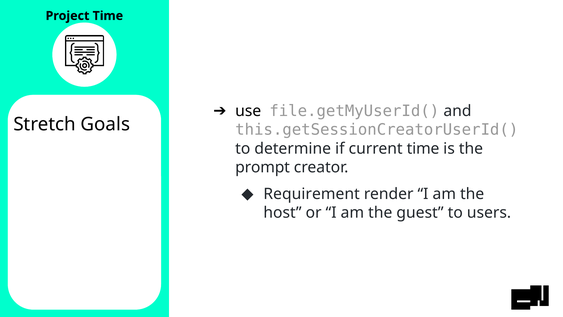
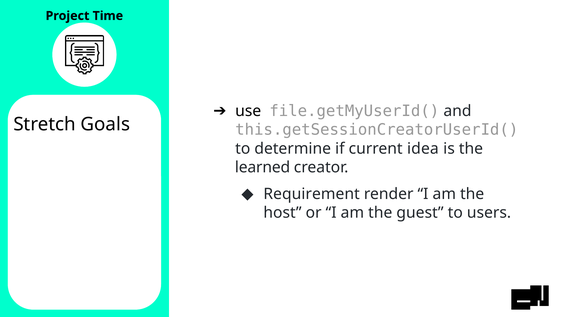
current time: time -> idea
prompt: prompt -> learned
